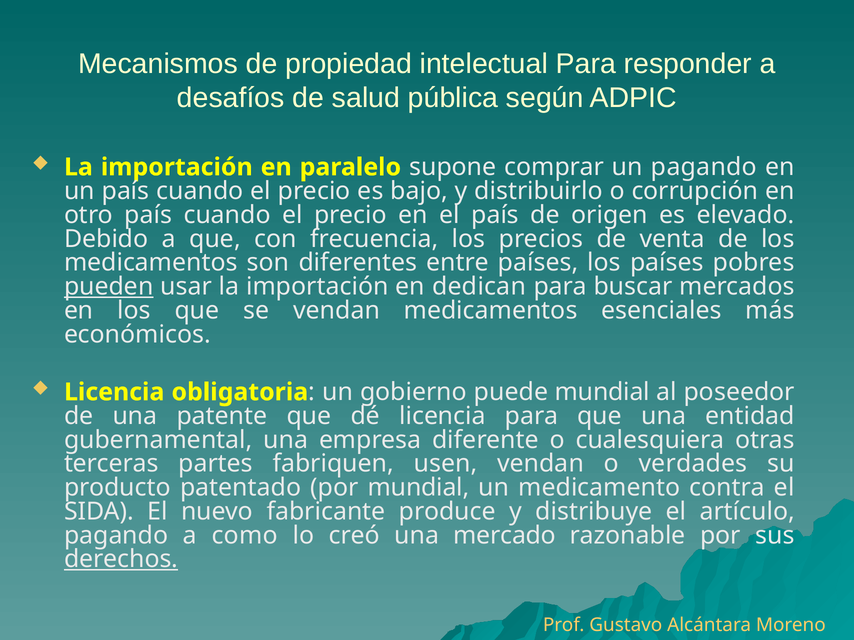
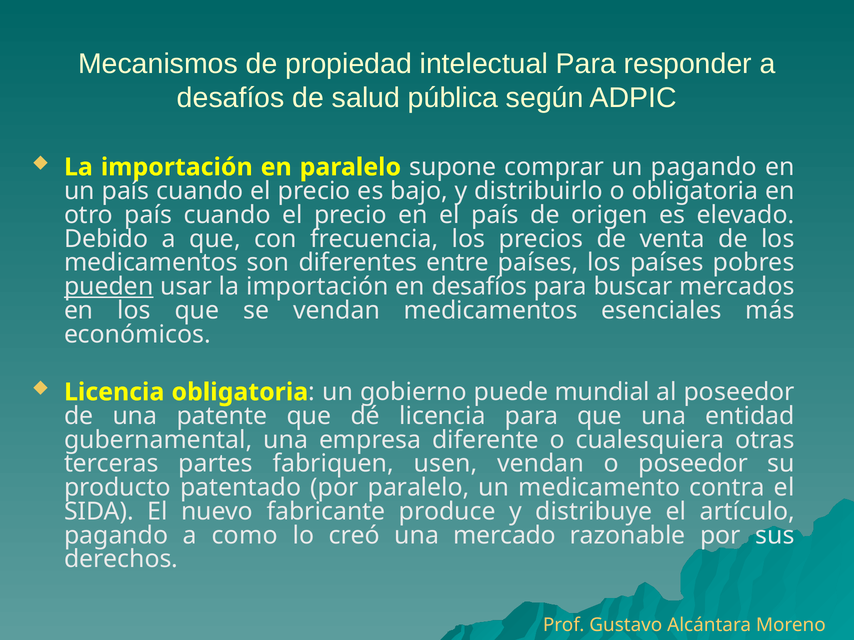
o corrupción: corrupción -> obligatoria
en dedican: dedican -> desafíos
o verdades: verdades -> poseedor
por mundial: mundial -> paralelo
derechos underline: present -> none
